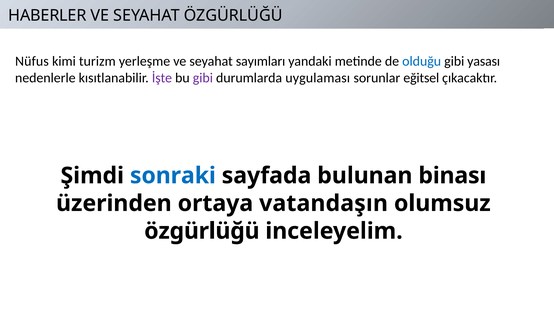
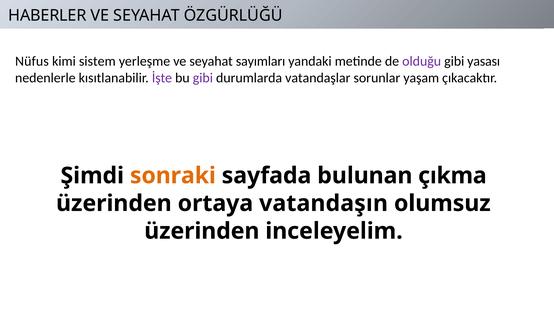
turizm: turizm -> sistem
olduğu colour: blue -> purple
uygulaması: uygulaması -> vatandaşlar
eğitsel: eğitsel -> yaşam
sonraki colour: blue -> orange
binası: binası -> çıkma
özgürlüğü at (202, 231): özgürlüğü -> üzerinden
